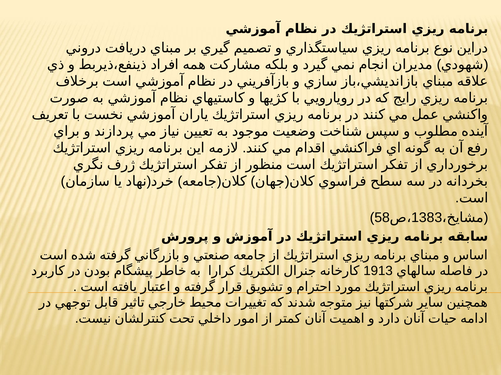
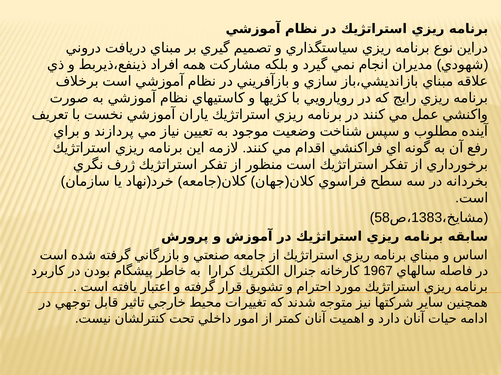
1913: 1913 -> 1967
